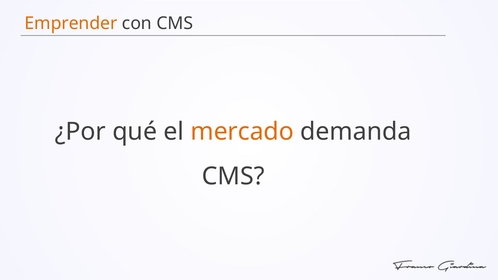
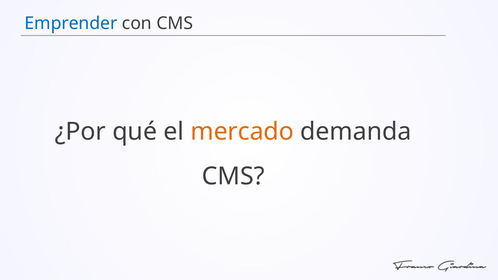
Emprender colour: orange -> blue
